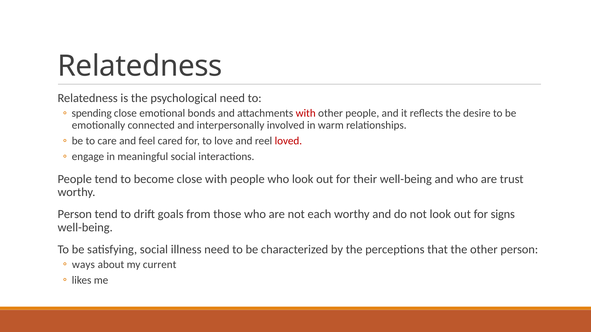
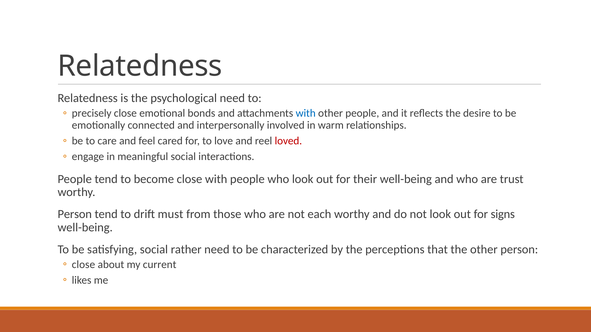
spending: spending -> precisely
with at (306, 113) colour: red -> blue
goals: goals -> must
illness: illness -> rather
ways at (83, 265): ways -> close
